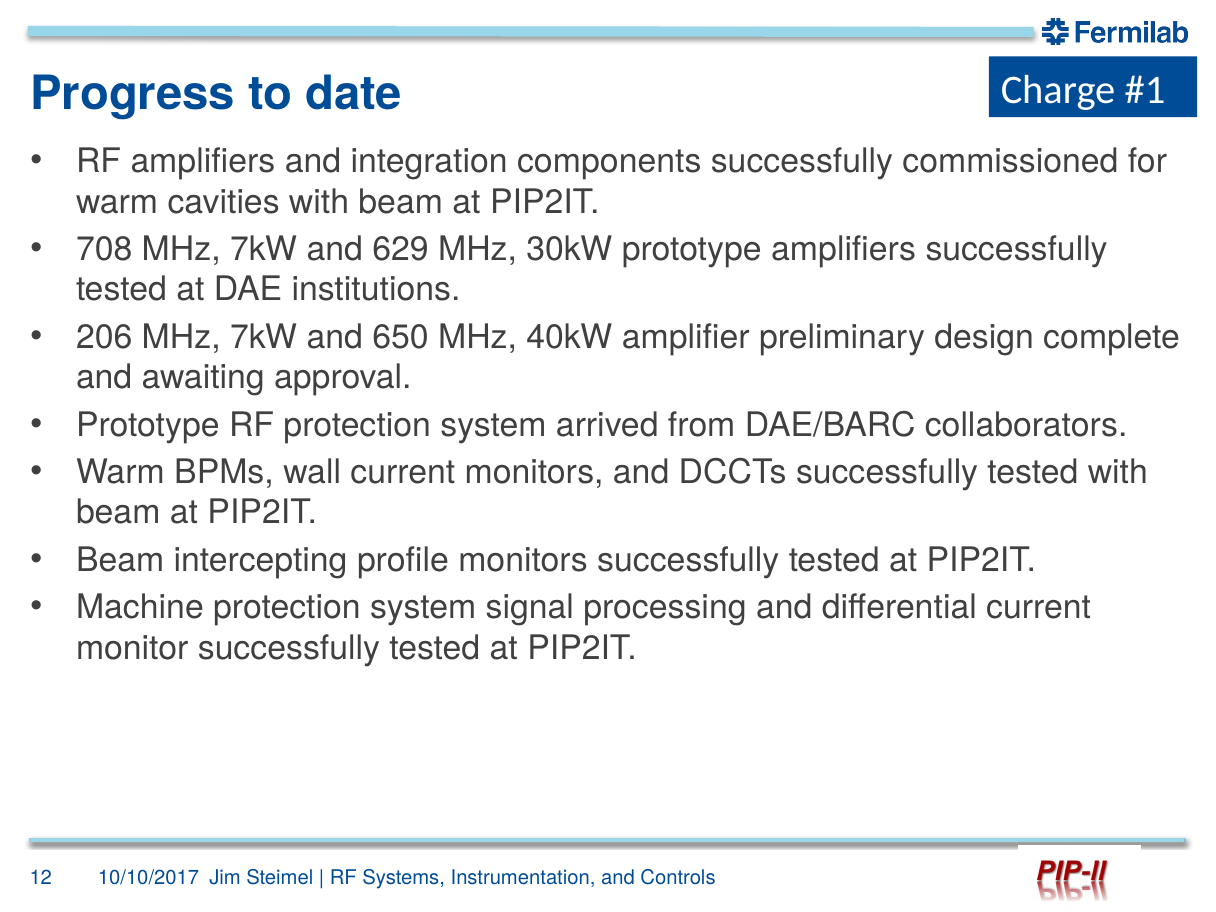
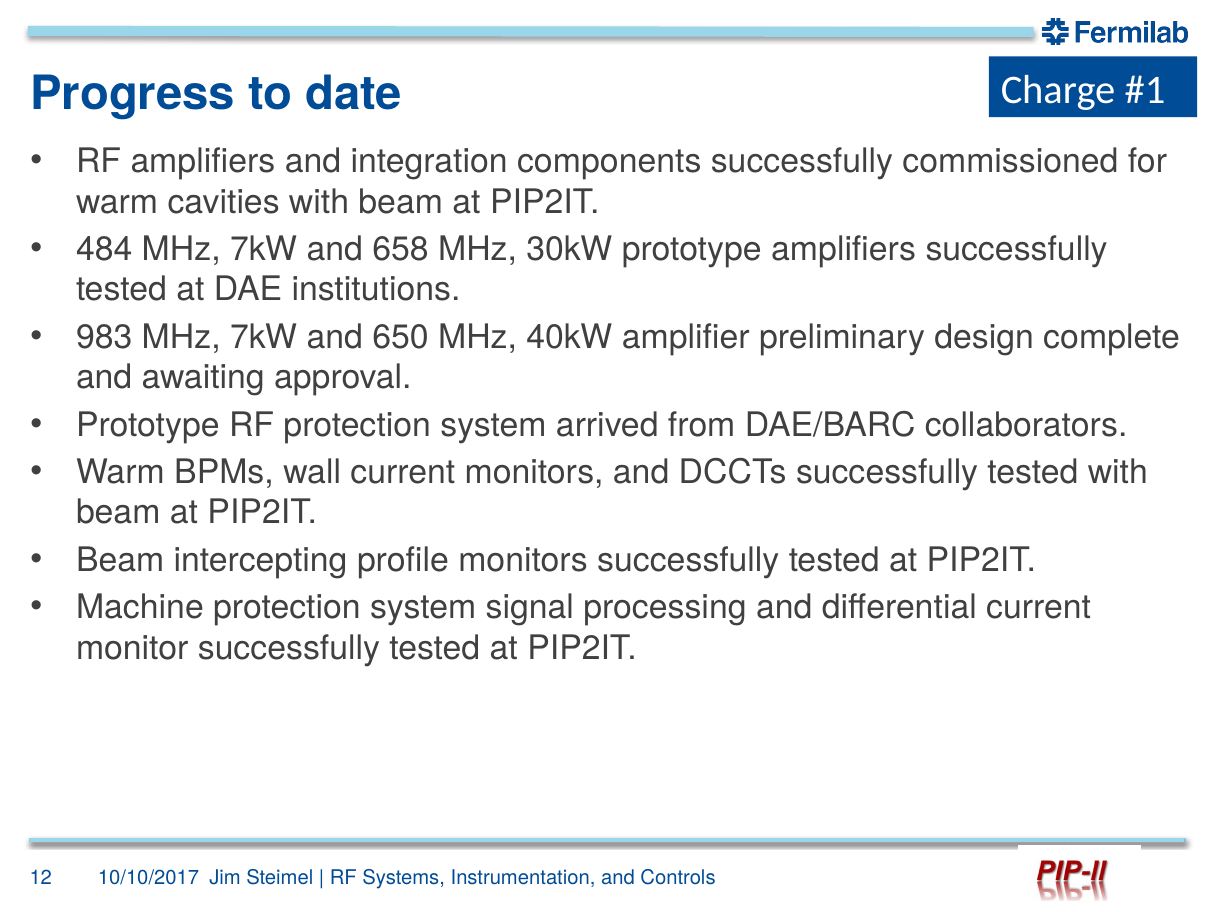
708: 708 -> 484
629: 629 -> 658
206: 206 -> 983
